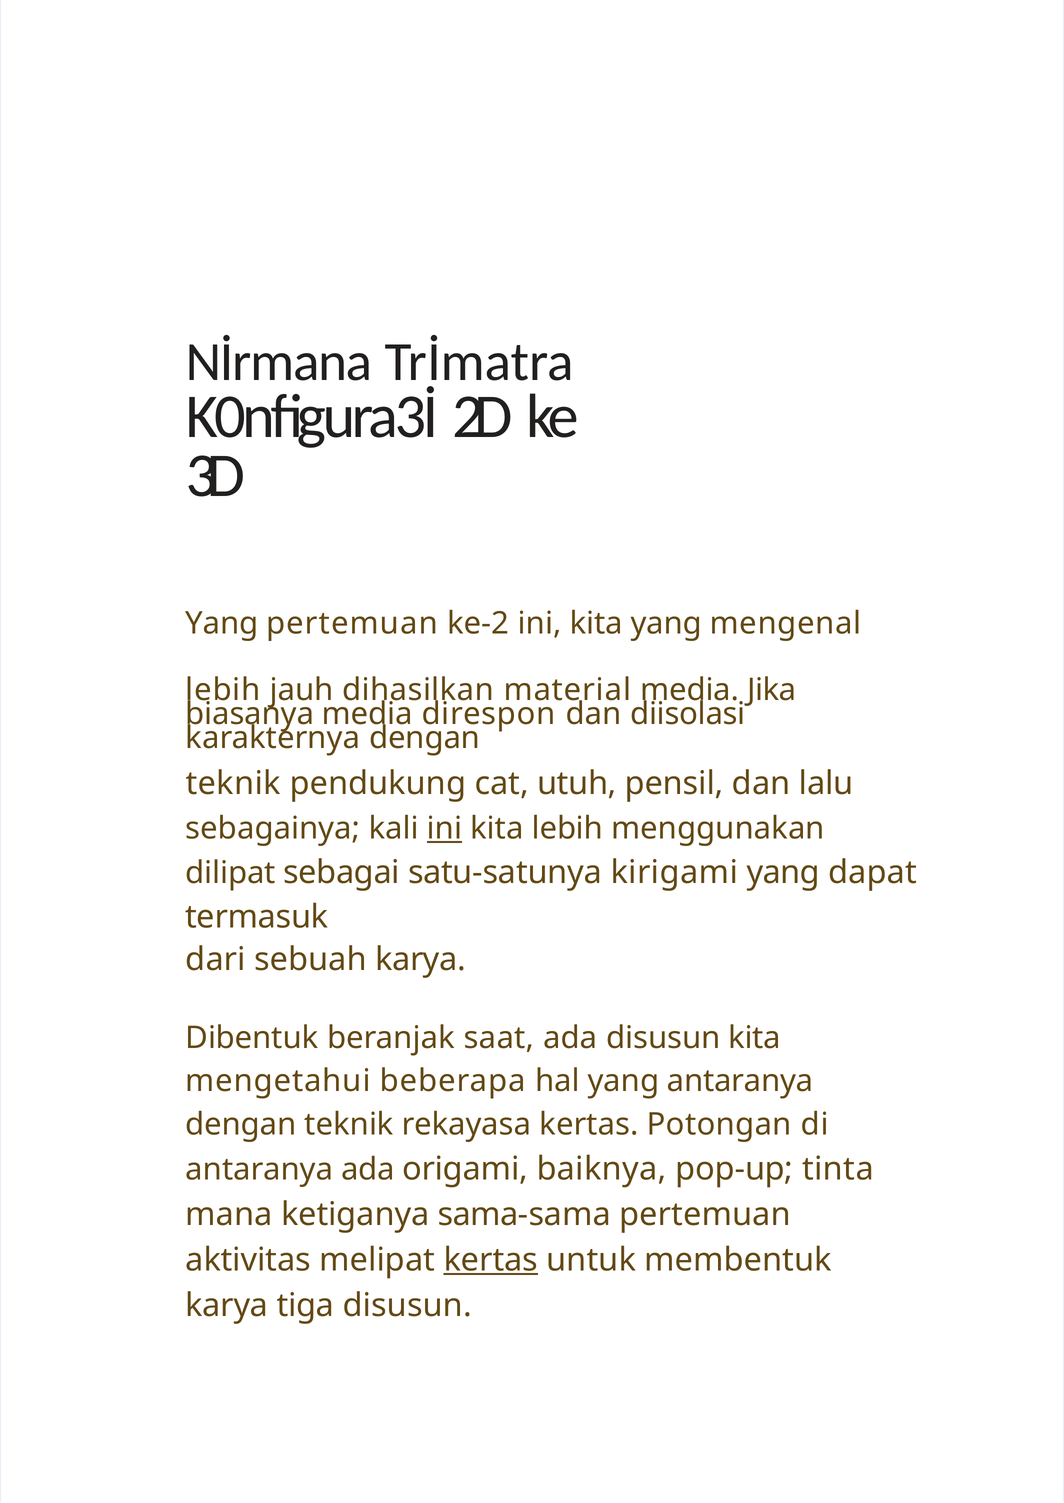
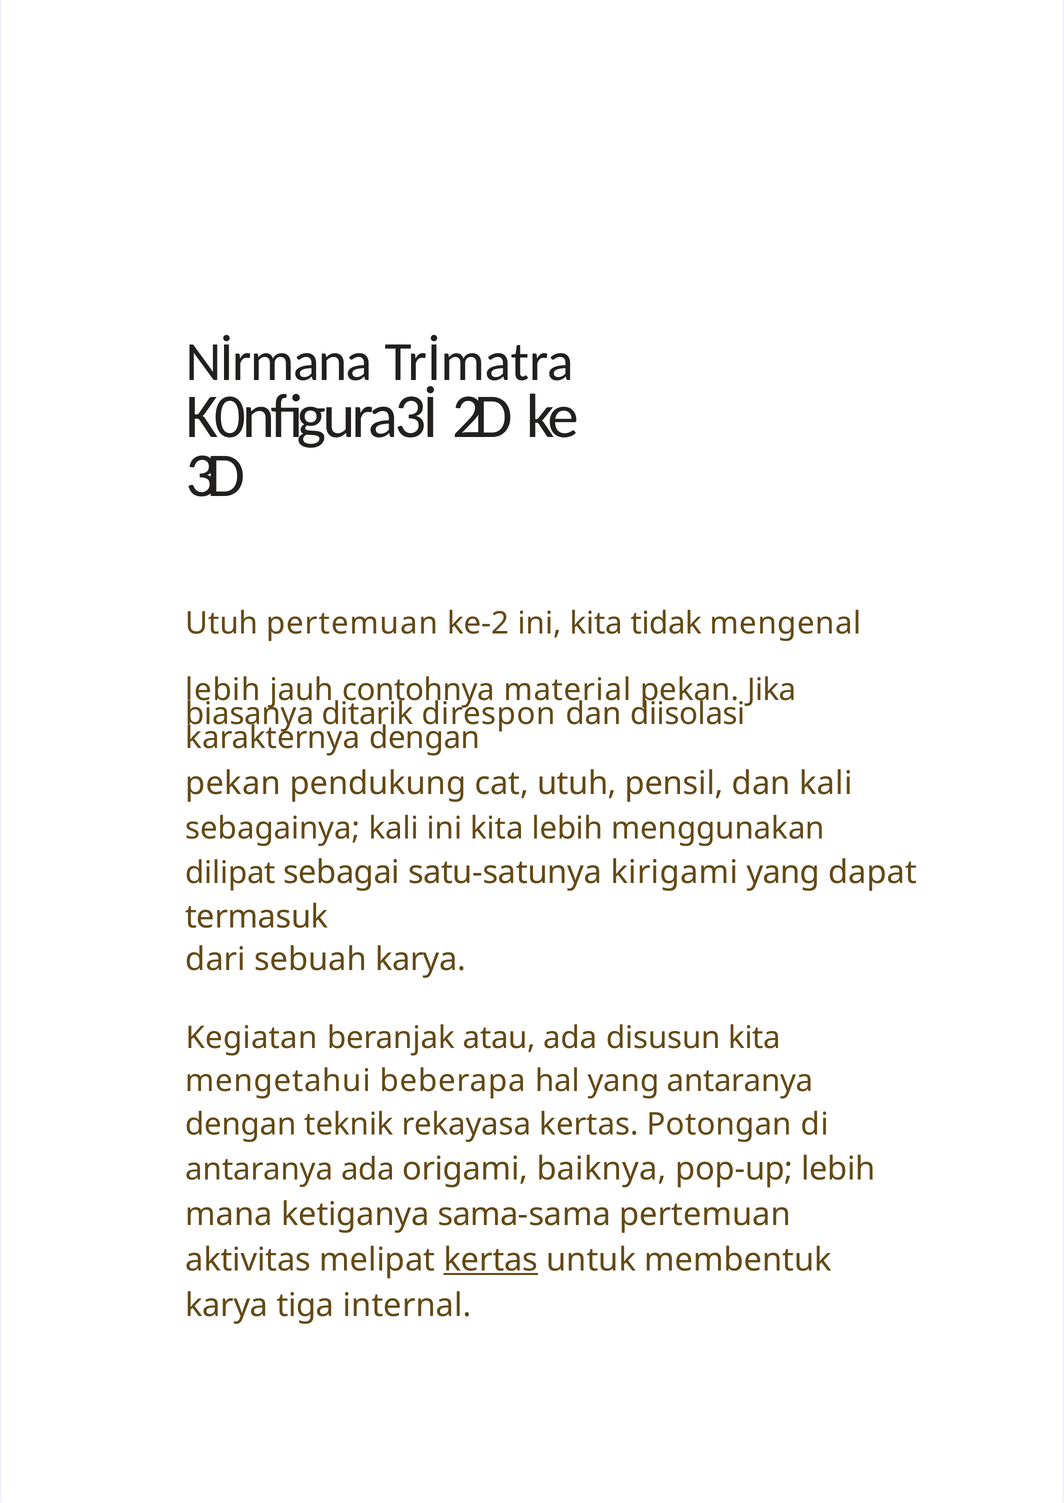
Yang at (222, 624): Yang -> Utuh
kita yang: yang -> tidak
dihasilkan: dihasilkan -> contohnya
material media: media -> pekan
biasanya media: media -> ditarik
teknik at (233, 783): teknik -> pekan
dan lalu: lalu -> kali
ini at (445, 829) underline: present -> none
Dibentuk: Dibentuk -> Kegiatan
saat: saat -> atau
pop-up tinta: tinta -> lebih
tiga disusun: disusun -> internal
